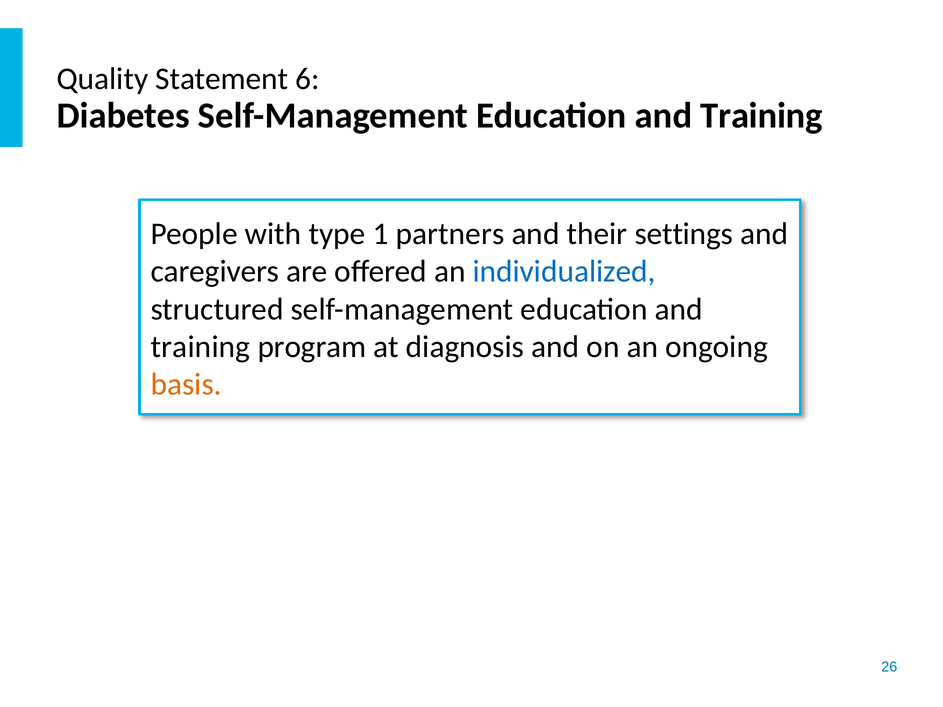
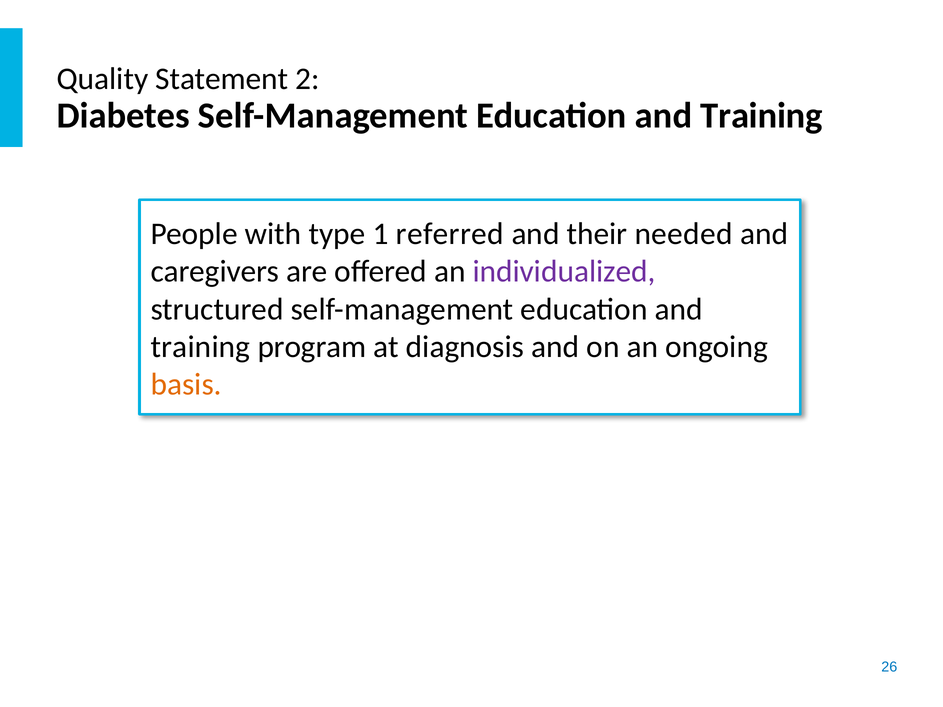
6: 6 -> 2
partners: partners -> referred
settings: settings -> needed
individualized colour: blue -> purple
